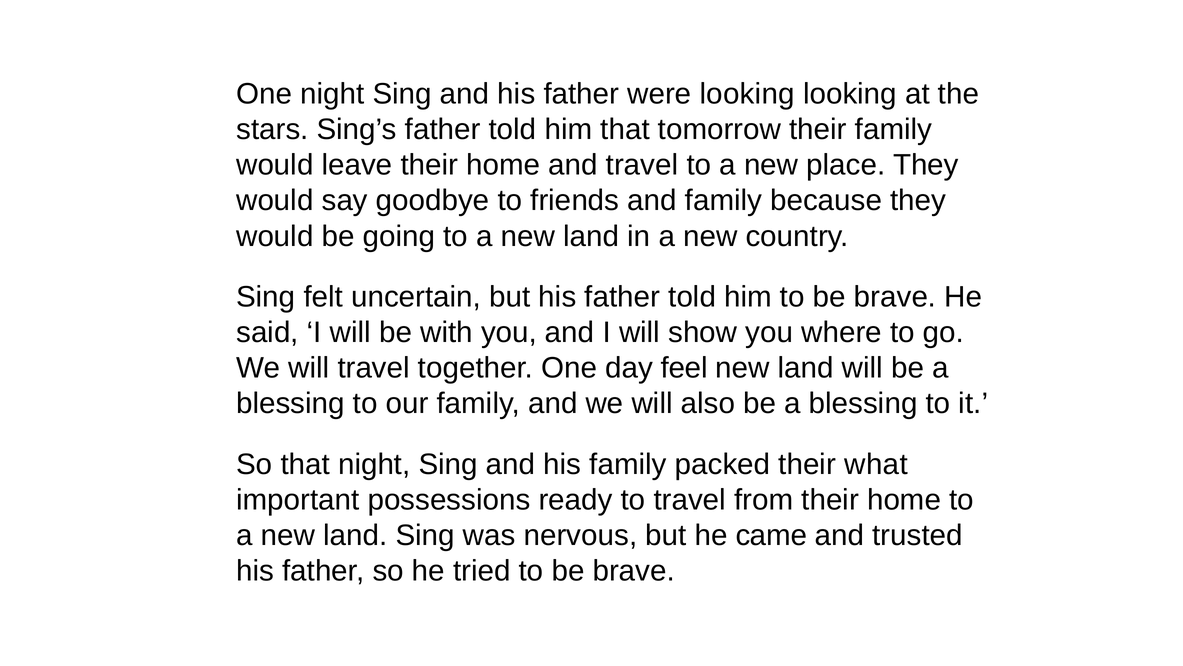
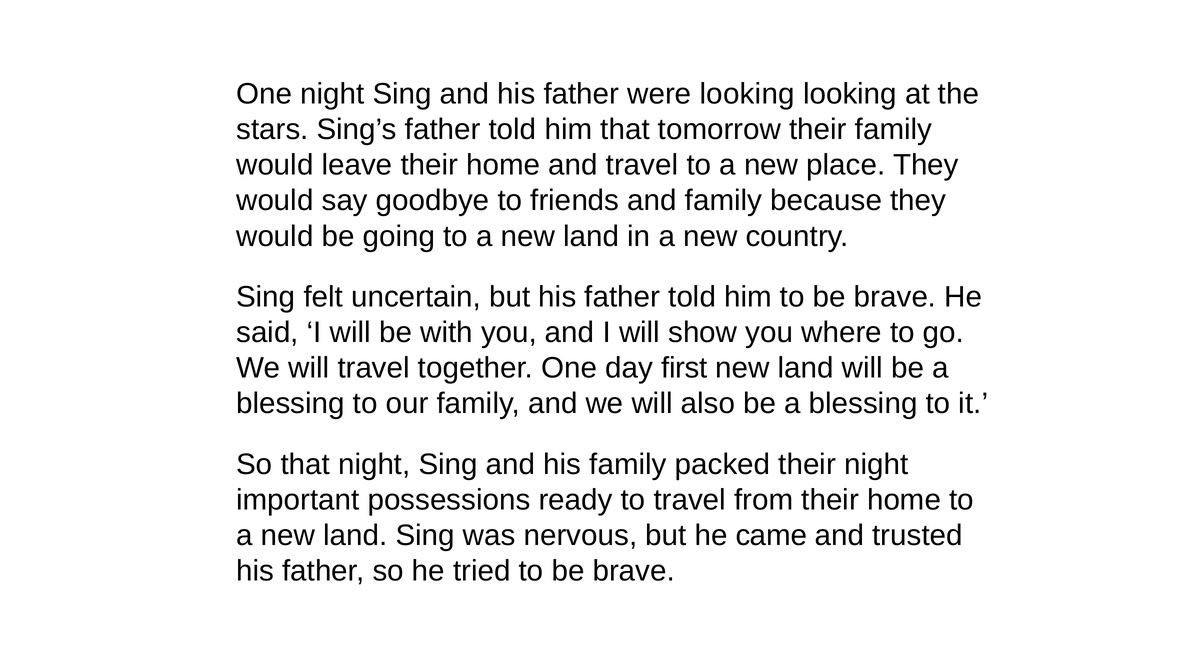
feel: feel -> first
their what: what -> night
